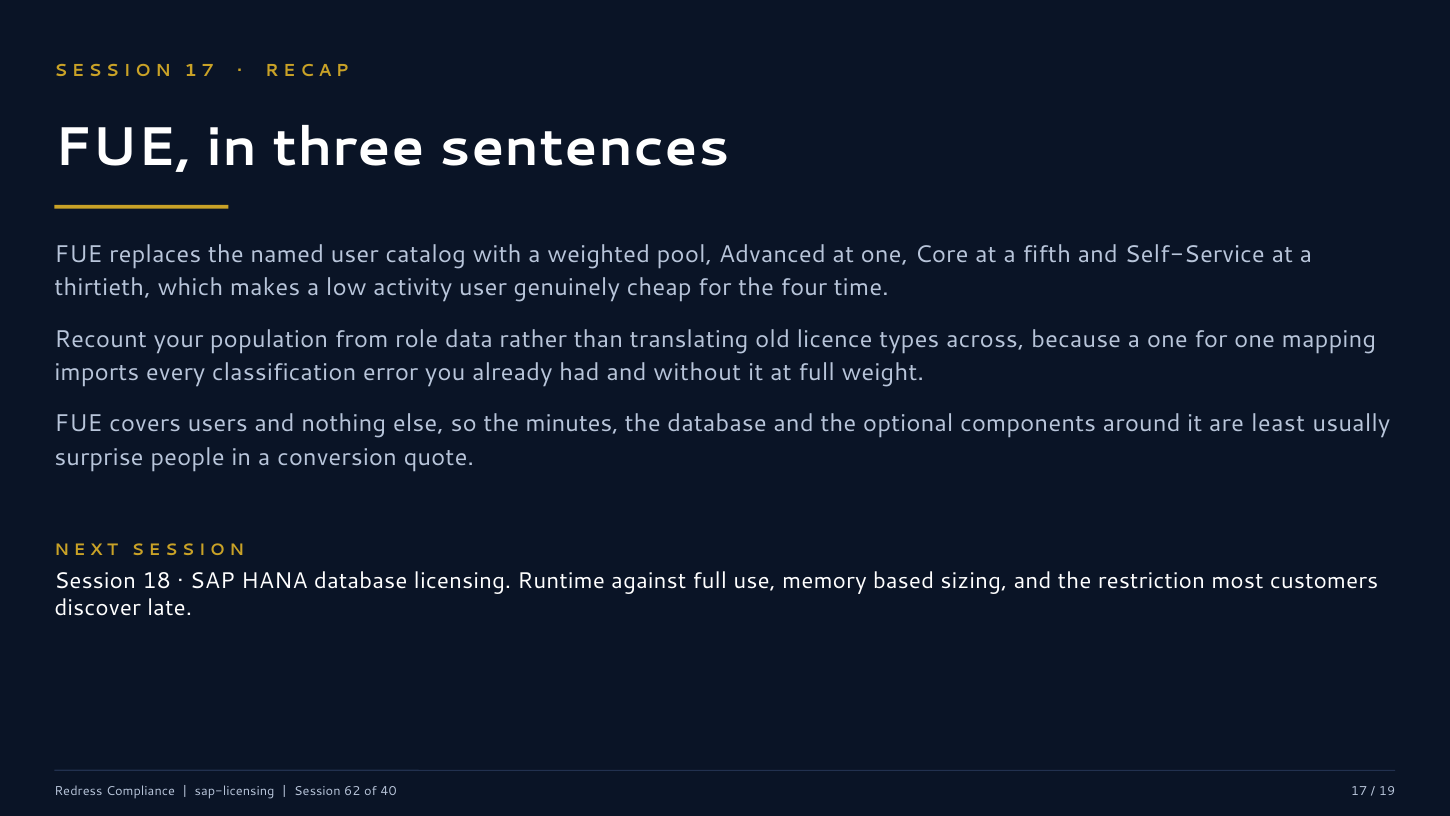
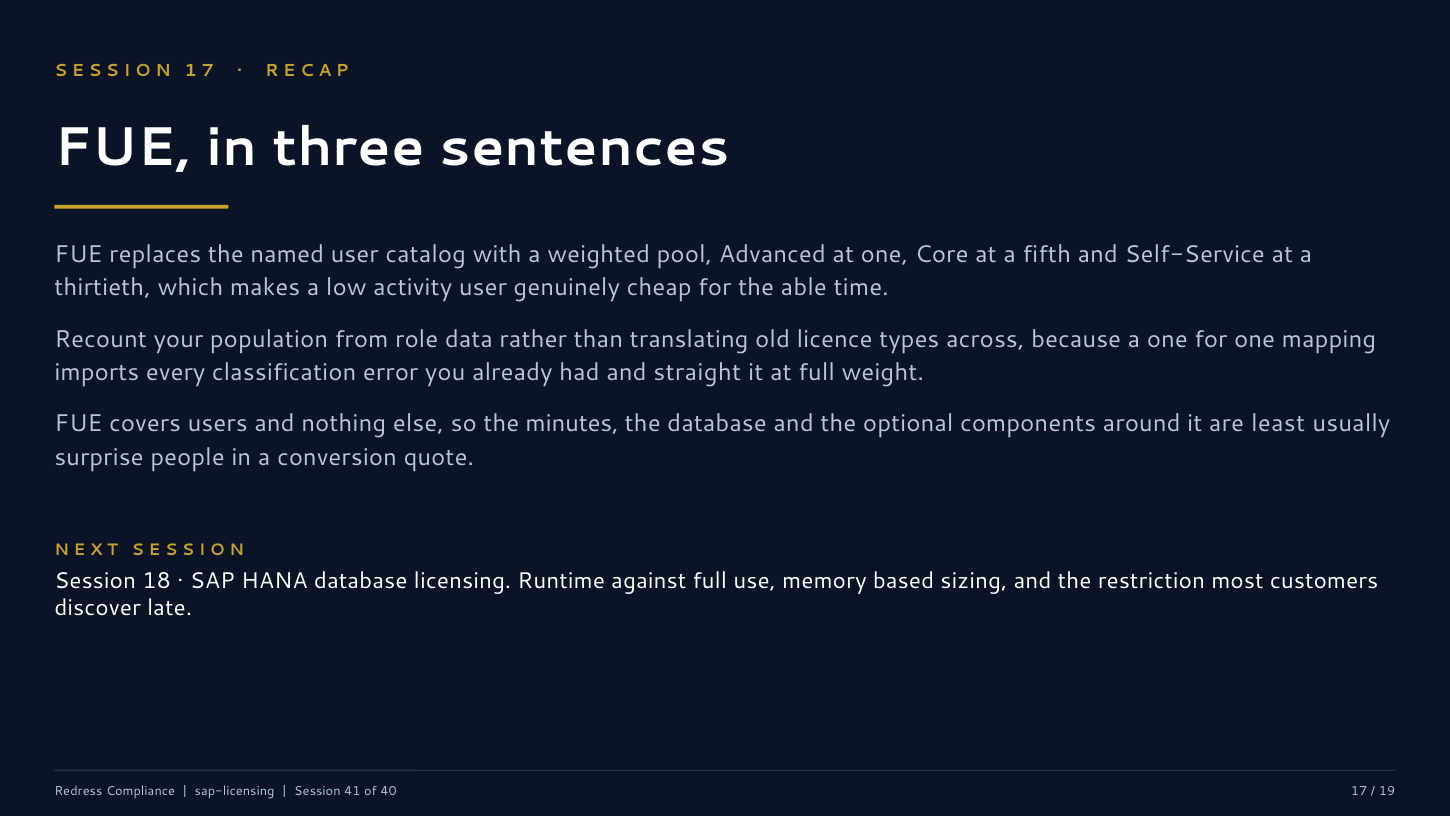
four: four -> able
without: without -> straight
62: 62 -> 41
